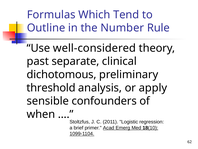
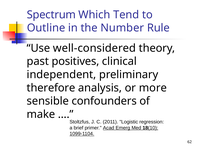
Formulas: Formulas -> Spectrum
separate: separate -> positives
dichotomous: dichotomous -> independent
threshold: threshold -> therefore
apply: apply -> more
when: when -> make
